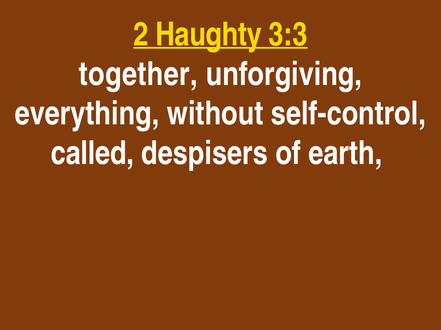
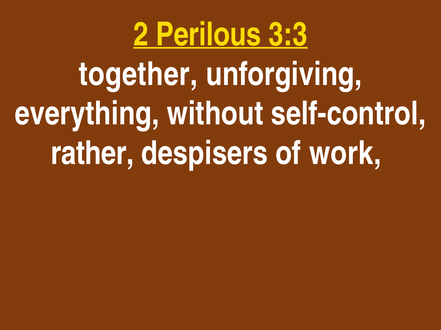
Haughty: Haughty -> Perilous
called: called -> rather
earth: earth -> work
